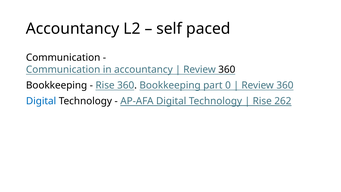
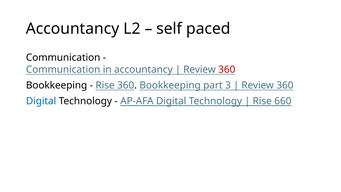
360 at (227, 70) colour: black -> red
0: 0 -> 3
262: 262 -> 660
